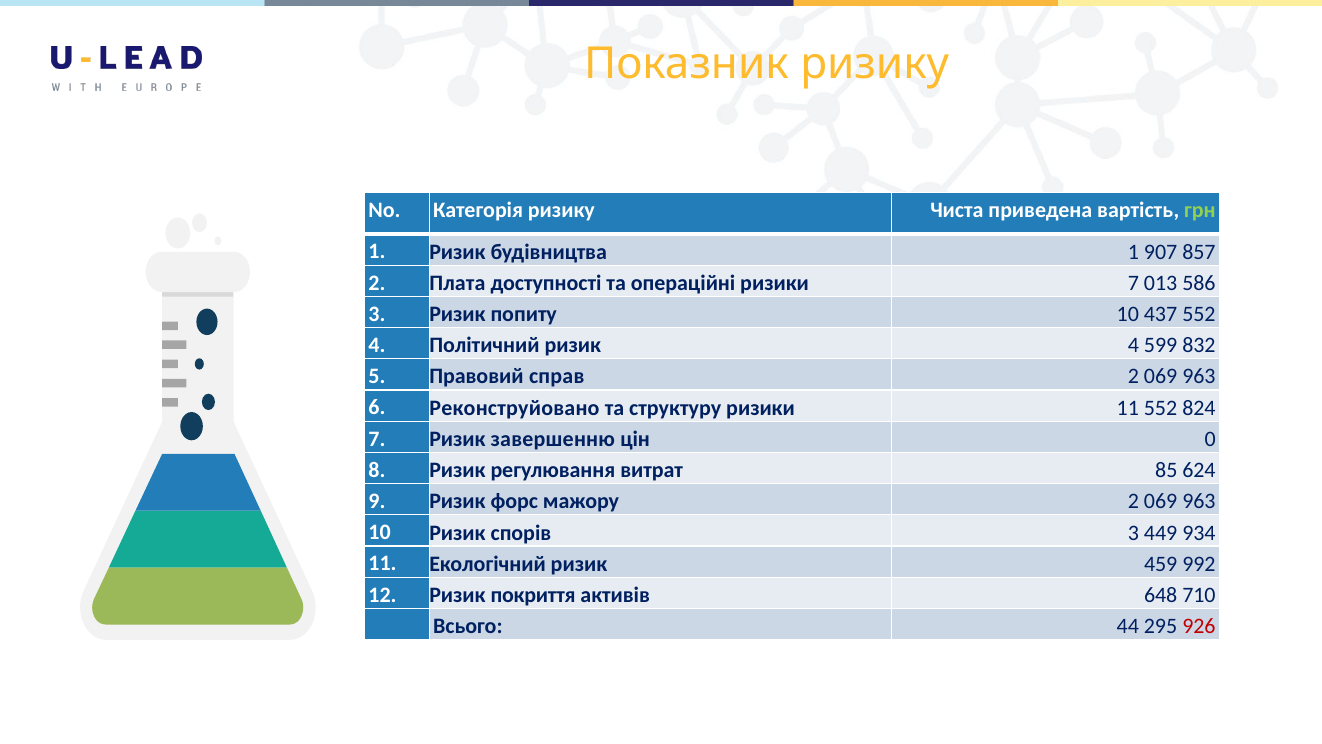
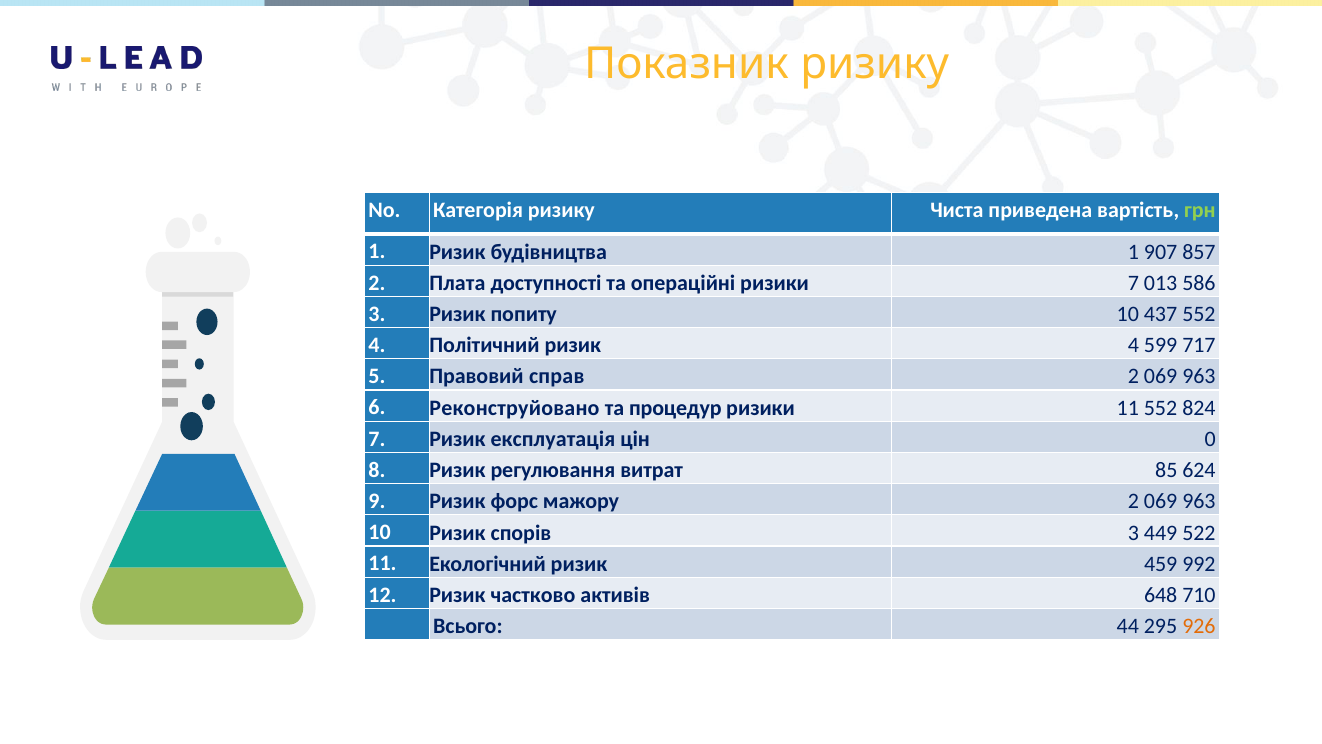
832: 832 -> 717
структуру: структуру -> процедур
завершенню: завершенню -> експлуатація
934: 934 -> 522
покриття: покриття -> частково
926 colour: red -> orange
